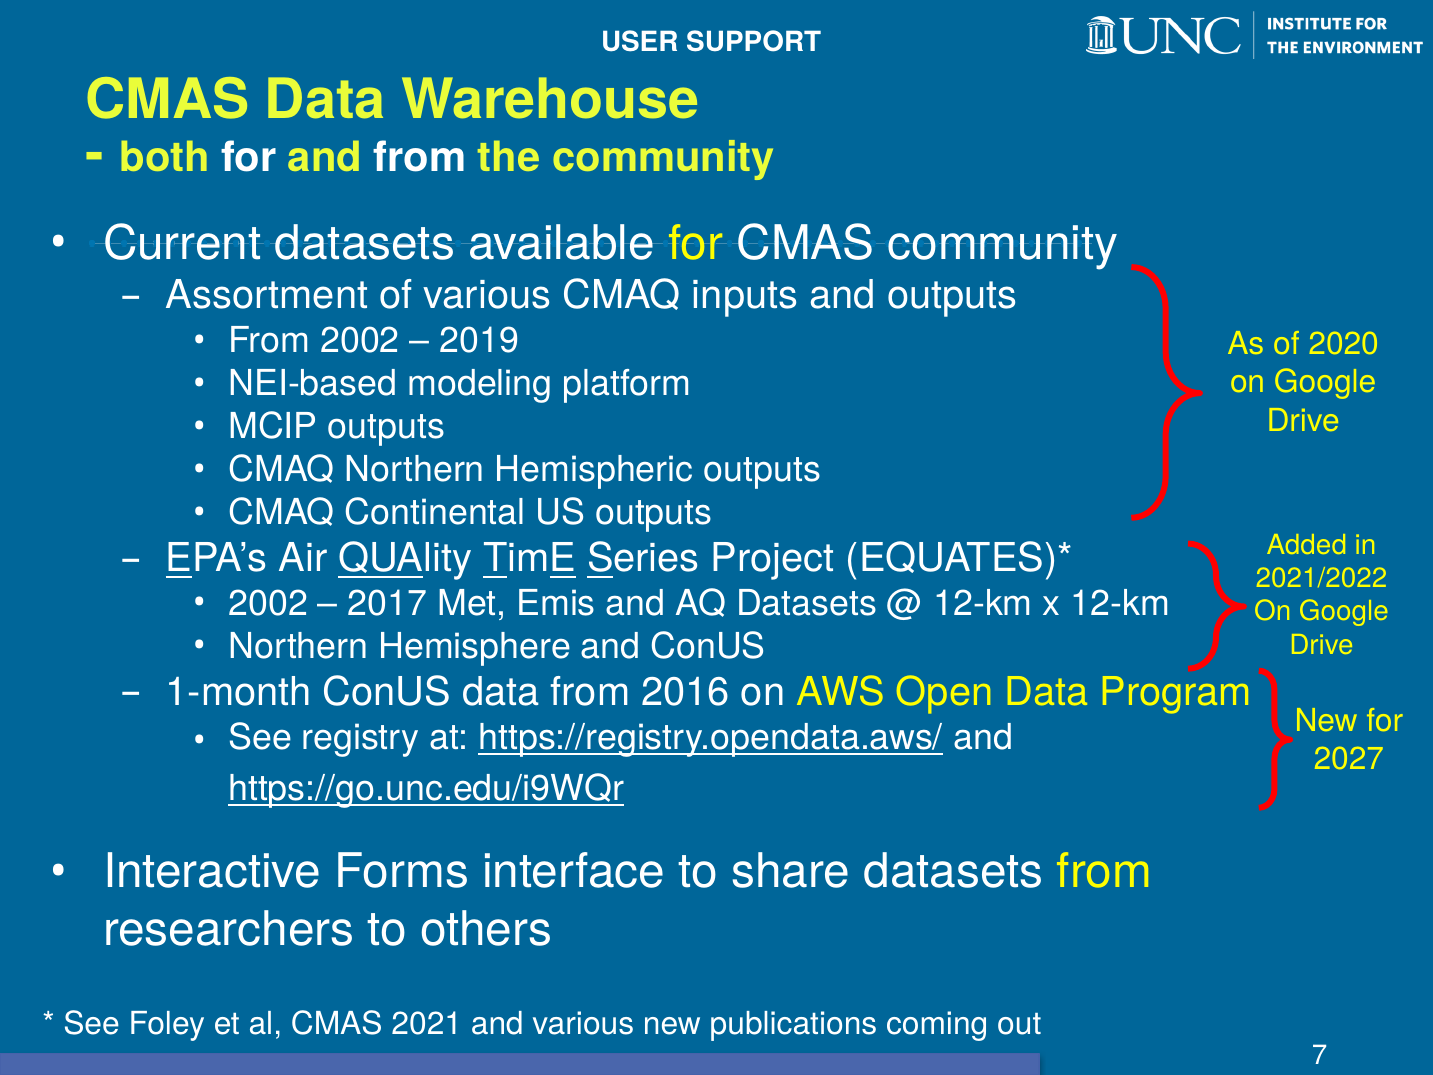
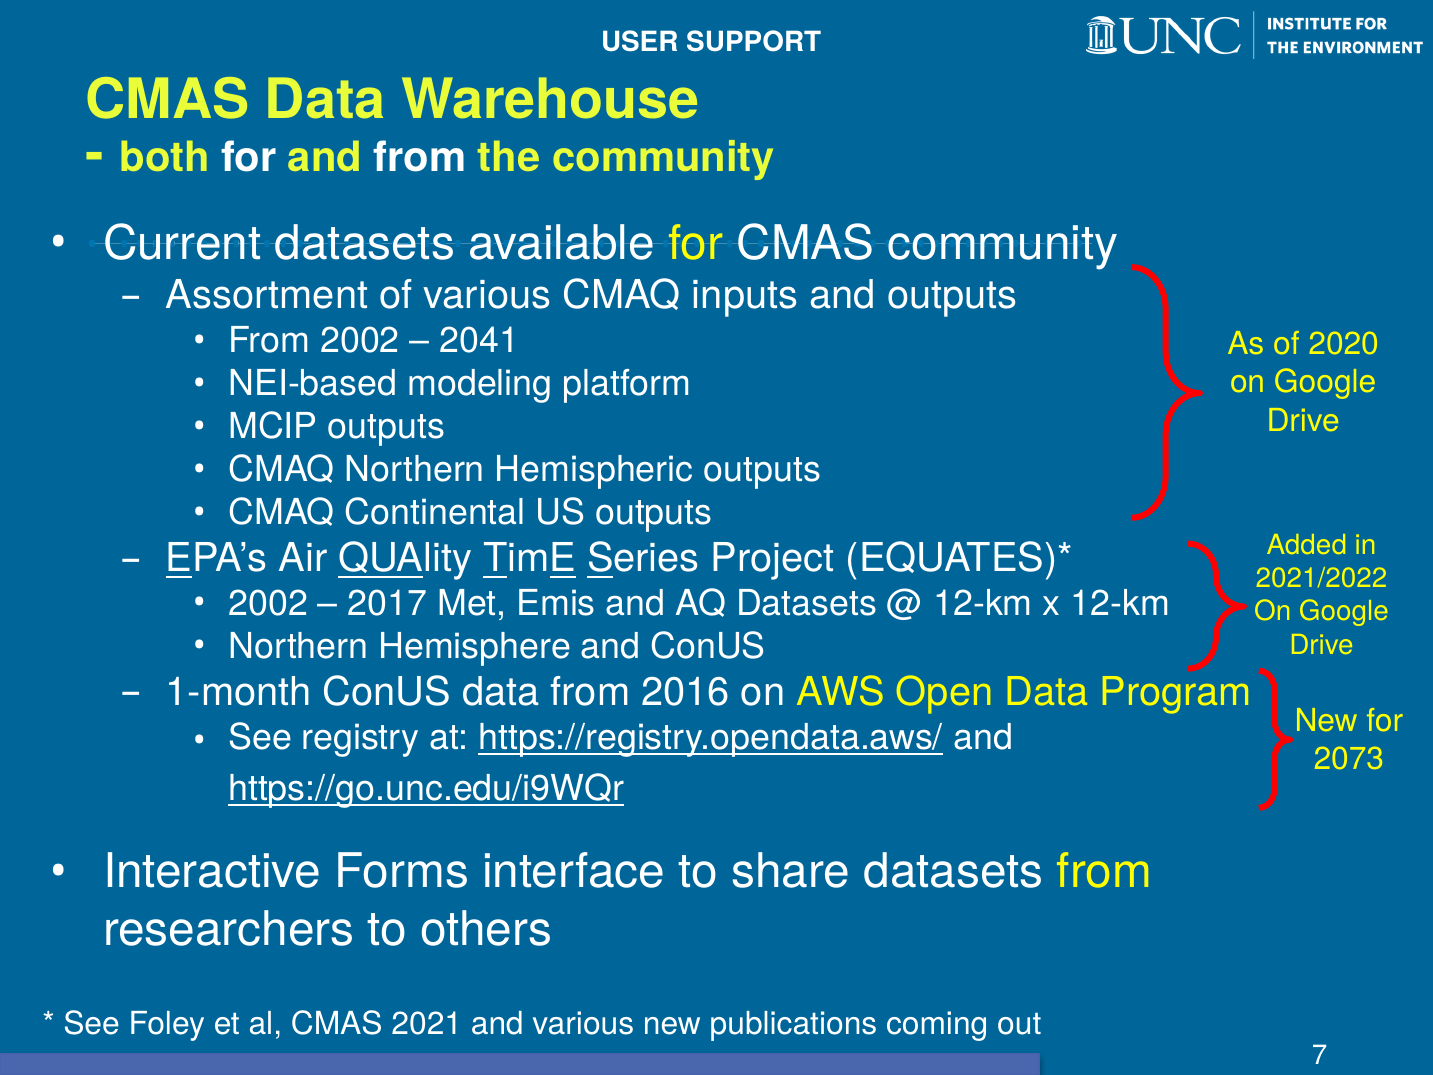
2019: 2019 -> 2041
2027: 2027 -> 2073
